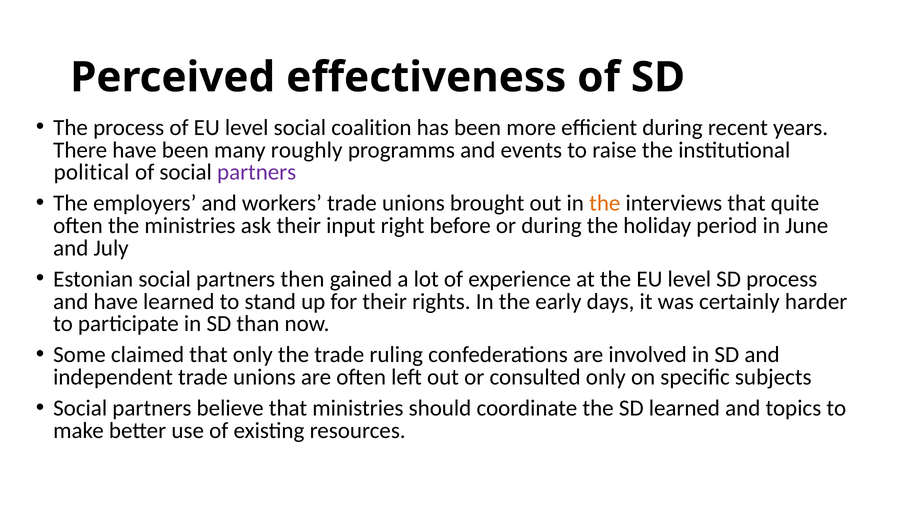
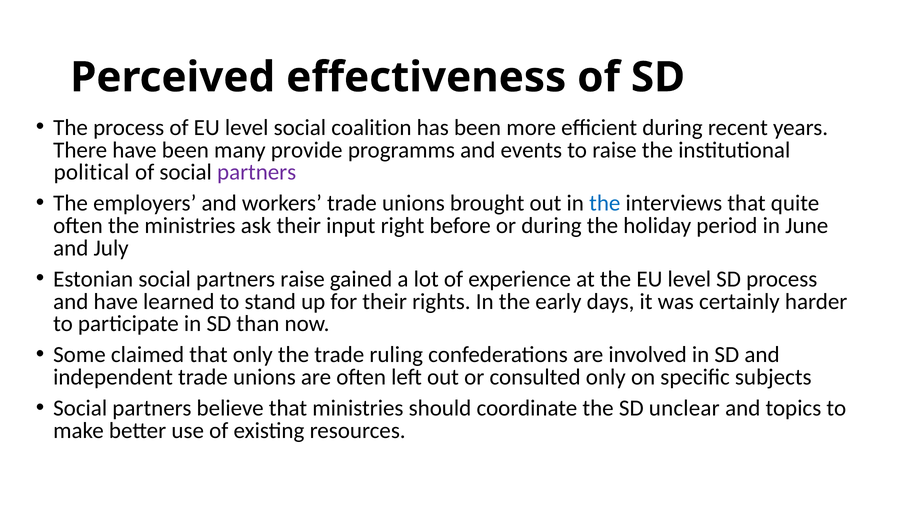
roughly: roughly -> provide
the at (605, 203) colour: orange -> blue
partners then: then -> raise
SD learned: learned -> unclear
